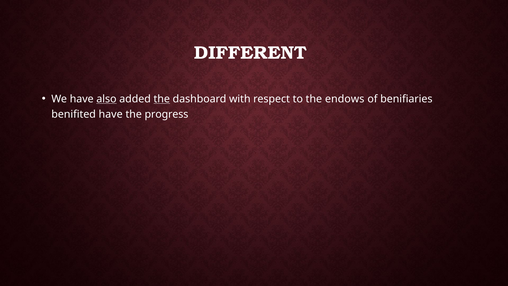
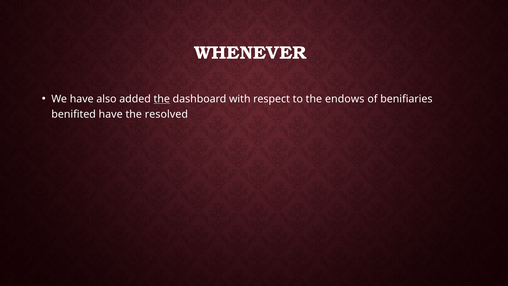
DIFFERENT: DIFFERENT -> WHENEVER
also underline: present -> none
progress: progress -> resolved
